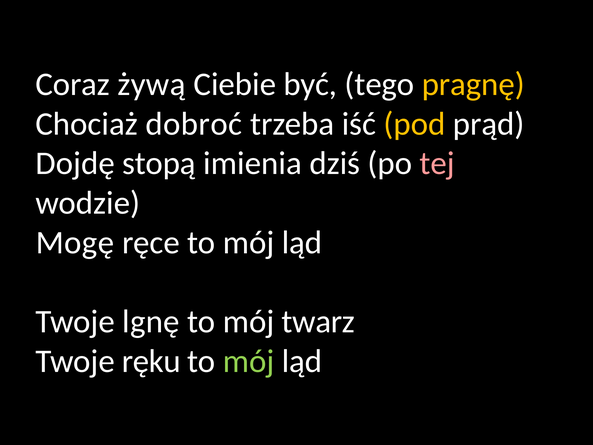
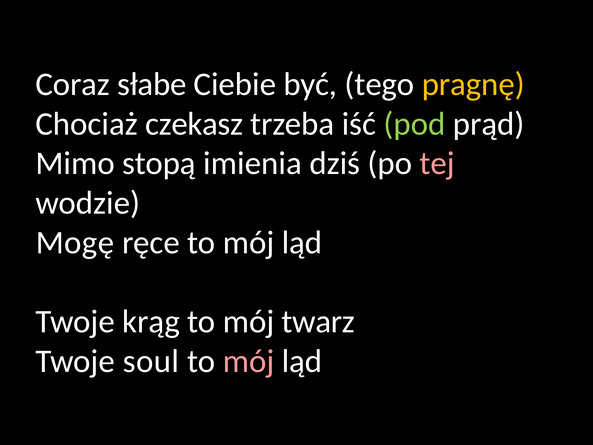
żywą: żywą -> słabe
dobroć: dobroć -> czekasz
pod colour: yellow -> light green
Dojdę: Dojdę -> Mimo
lgnę: lgnę -> krąg
ręku: ręku -> soul
mój at (248, 361) colour: light green -> pink
